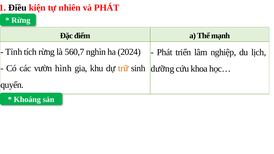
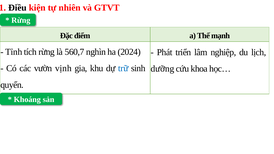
và PHÁT: PHÁT -> GTVT
hình: hình -> vịnh
trữ colour: orange -> blue
